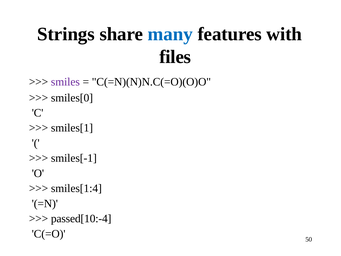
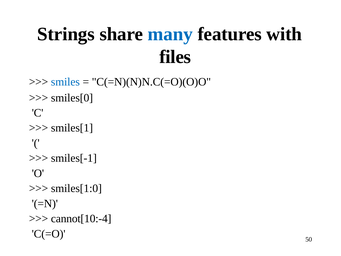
smiles colour: purple -> blue
smiles[1:4: smiles[1:4 -> smiles[1:0
passed[10:-4: passed[10:-4 -> cannot[10:-4
